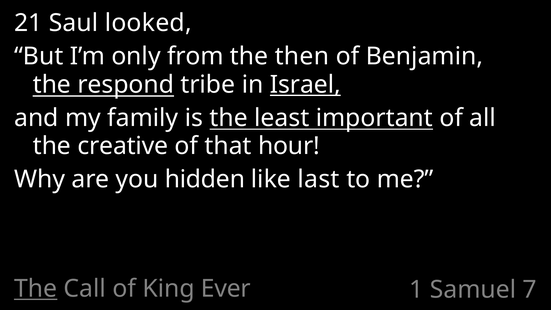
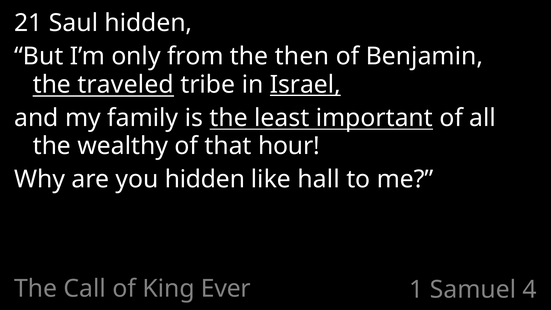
Saul looked: looked -> hidden
respond: respond -> traveled
creative: creative -> wealthy
last: last -> hall
The at (36, 289) underline: present -> none
7: 7 -> 4
